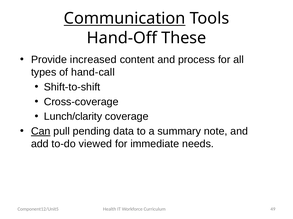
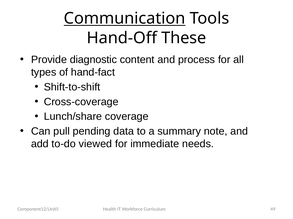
increased: increased -> diagnostic
hand-call: hand-call -> hand-fact
Lunch/clarity: Lunch/clarity -> Lunch/share
Can underline: present -> none
